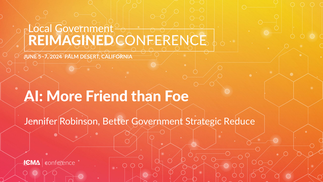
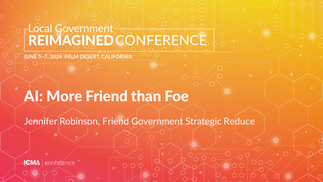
Robinson Better: Better -> Friend
